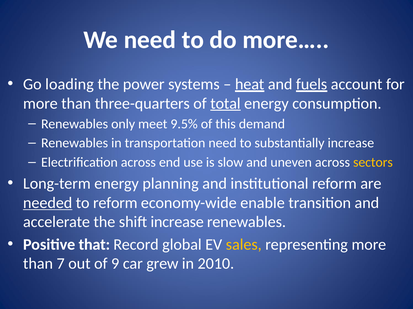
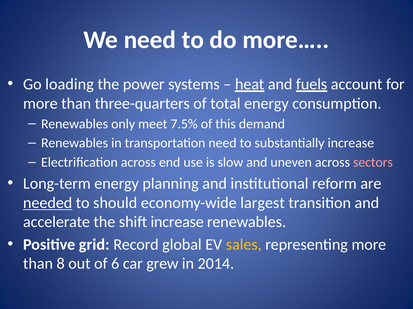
total underline: present -> none
9.5%: 9.5% -> 7.5%
sectors colour: yellow -> pink
to reform: reform -> should
enable: enable -> largest
that: that -> grid
7: 7 -> 8
9: 9 -> 6
2010: 2010 -> 2014
